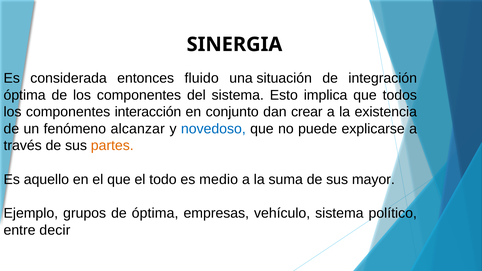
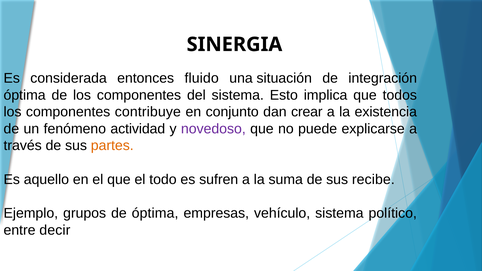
interacción: interacción -> contribuye
alcanzar: alcanzar -> actividad
novedoso colour: blue -> purple
medio: medio -> sufren
mayor: mayor -> recibe
